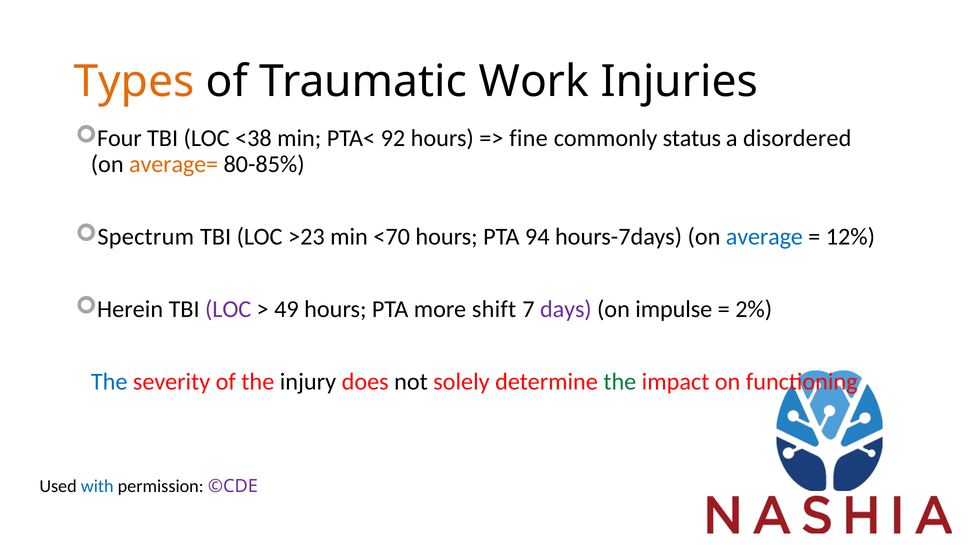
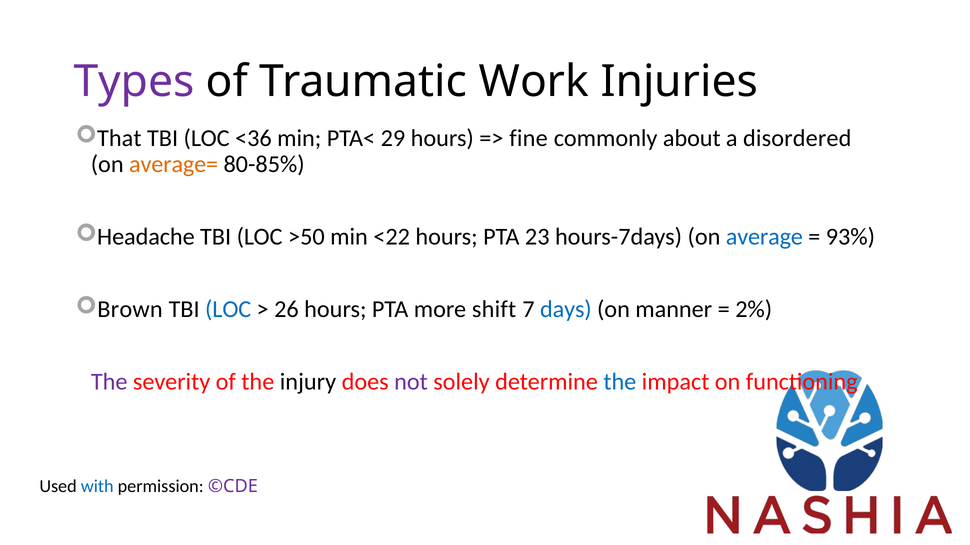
Types colour: orange -> purple
Four: Four -> That
<38: <38 -> <36
92: 92 -> 29
status: status -> about
Spectrum: Spectrum -> Headache
>23: >23 -> >50
<70: <70 -> <22
94: 94 -> 23
12%: 12% -> 93%
Herein: Herein -> Brown
LOC at (228, 310) colour: purple -> blue
49: 49 -> 26
days colour: purple -> blue
impulse: impulse -> manner
The at (109, 382) colour: blue -> purple
not colour: black -> purple
the at (620, 382) colour: green -> blue
